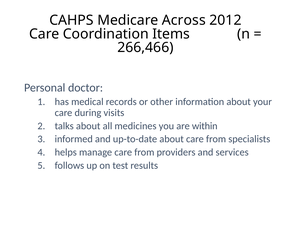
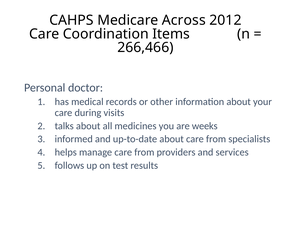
within: within -> weeks
